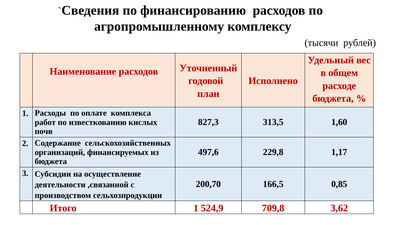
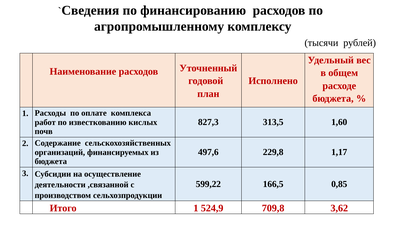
200,70: 200,70 -> 599,22
